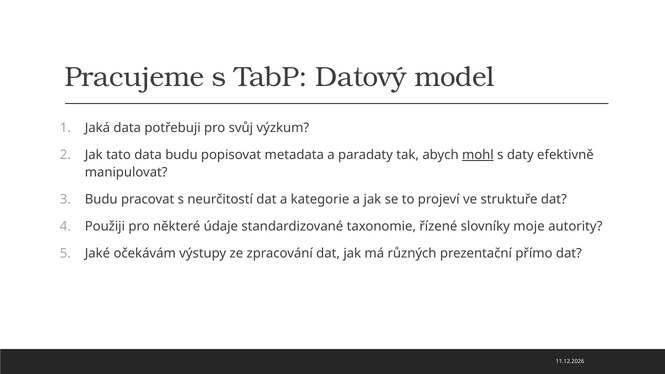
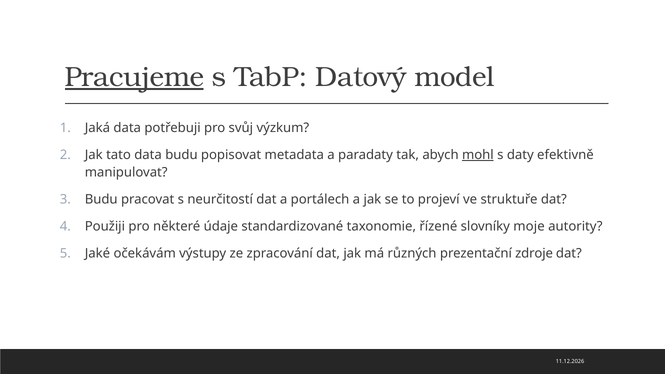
Pracujeme underline: none -> present
kategorie: kategorie -> portálech
přímo: přímo -> zdroje
